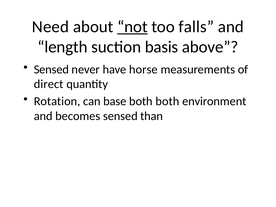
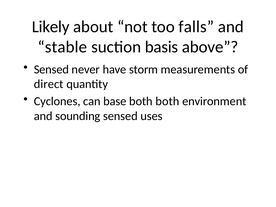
Need: Need -> Likely
not underline: present -> none
length: length -> stable
horse: horse -> storm
Rotation: Rotation -> Cyclones
becomes: becomes -> sounding
than: than -> uses
